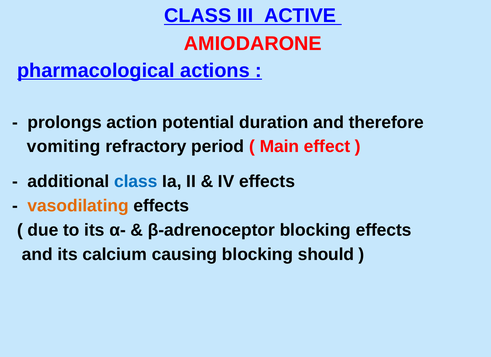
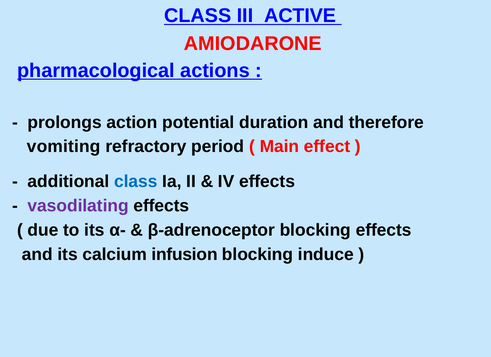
vasodilating colour: orange -> purple
causing: causing -> infusion
should: should -> induce
